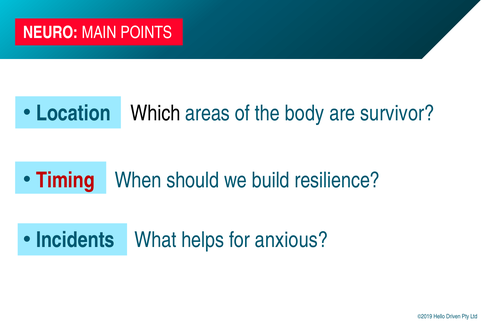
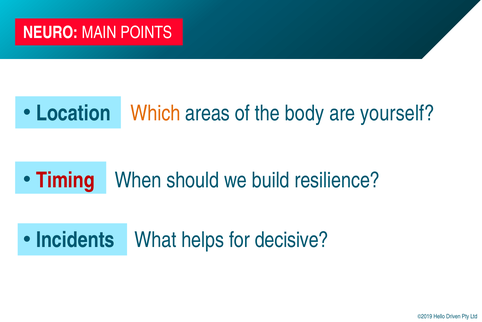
Which colour: black -> orange
survivor: survivor -> yourself
anxious: anxious -> decisive
